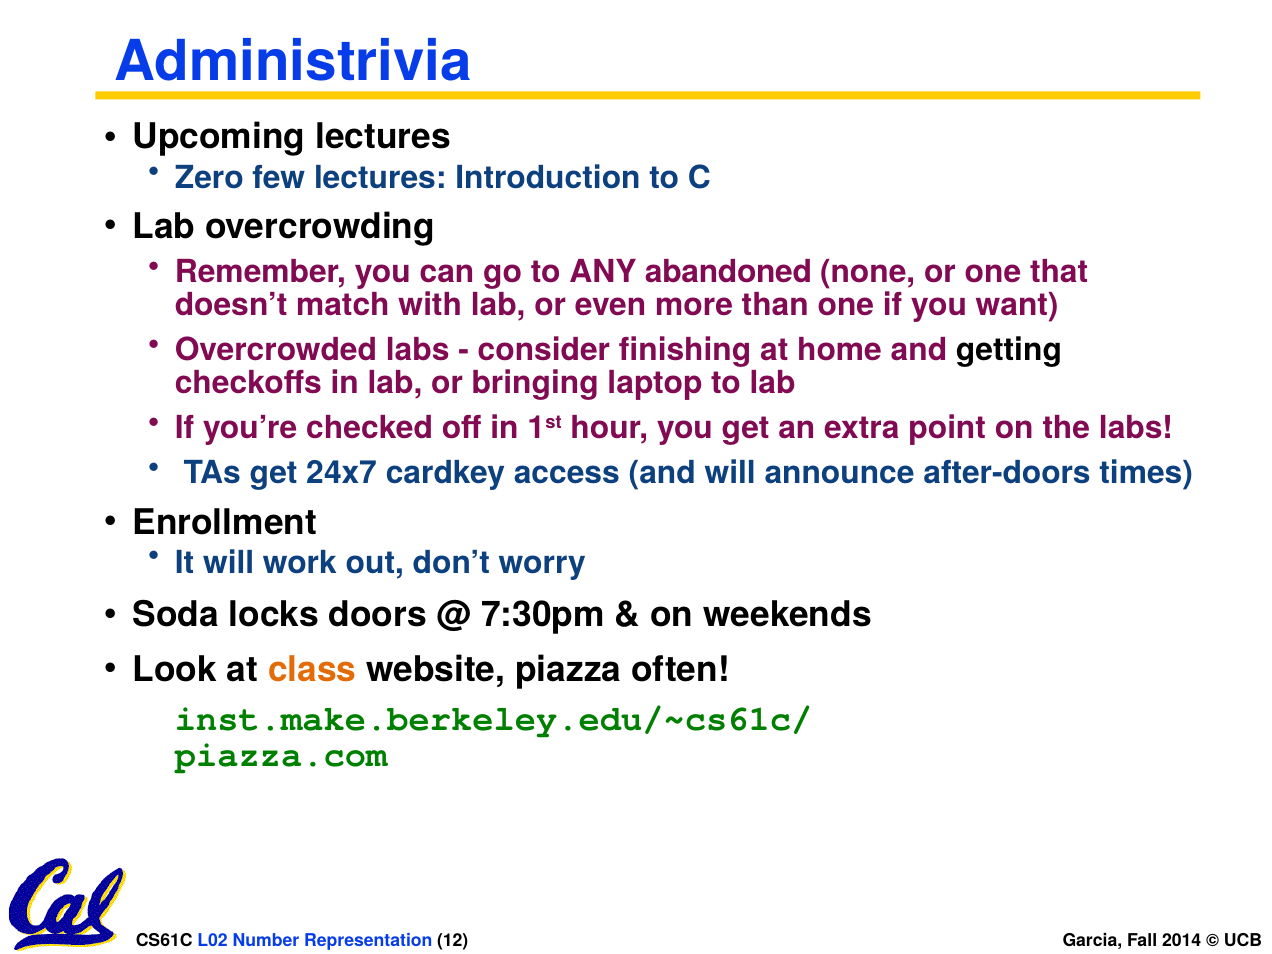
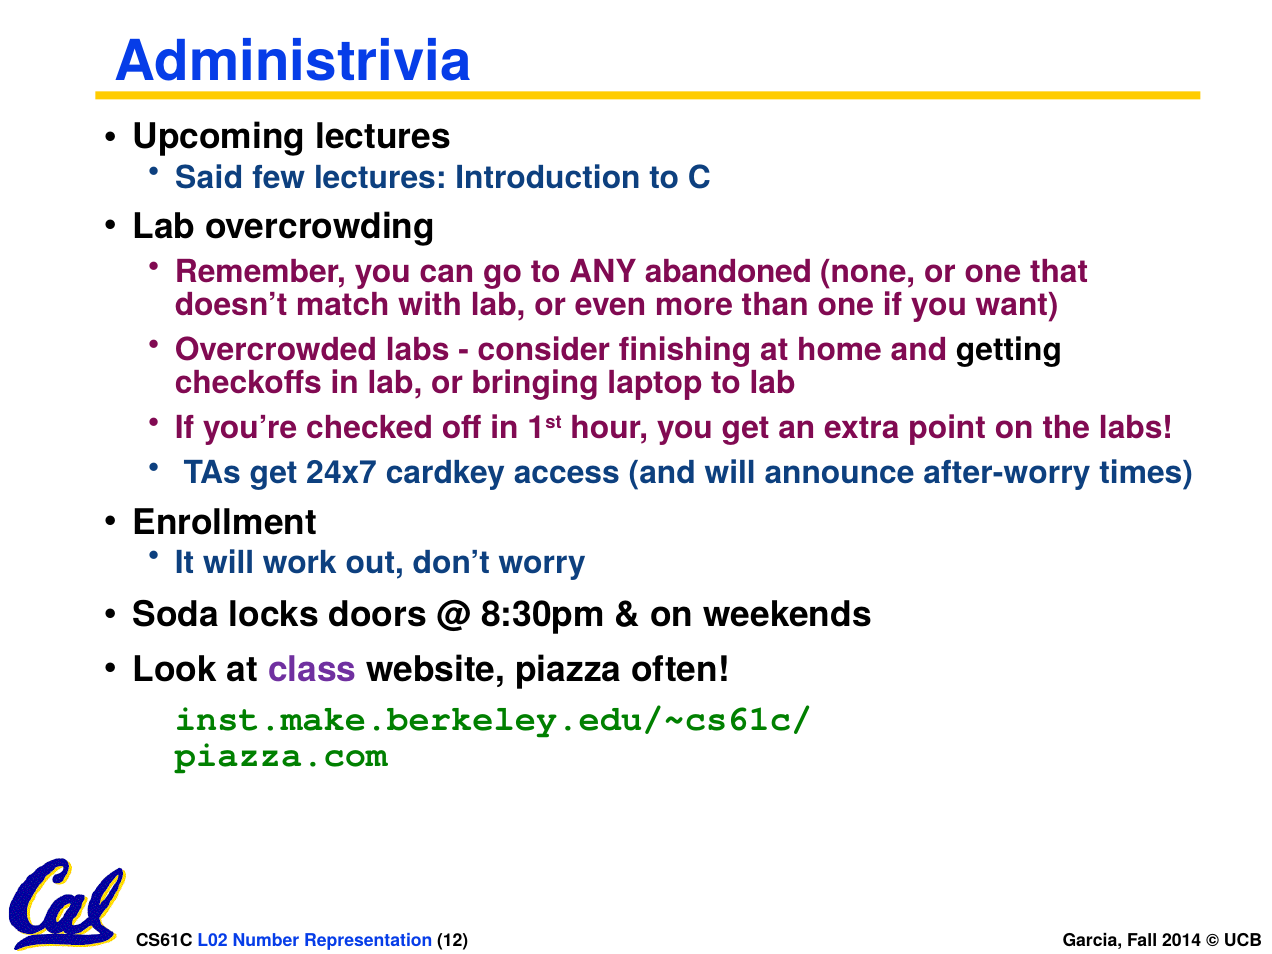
Zero: Zero -> Said
after-doors: after-doors -> after-worry
7:30pm: 7:30pm -> 8:30pm
class colour: orange -> purple
